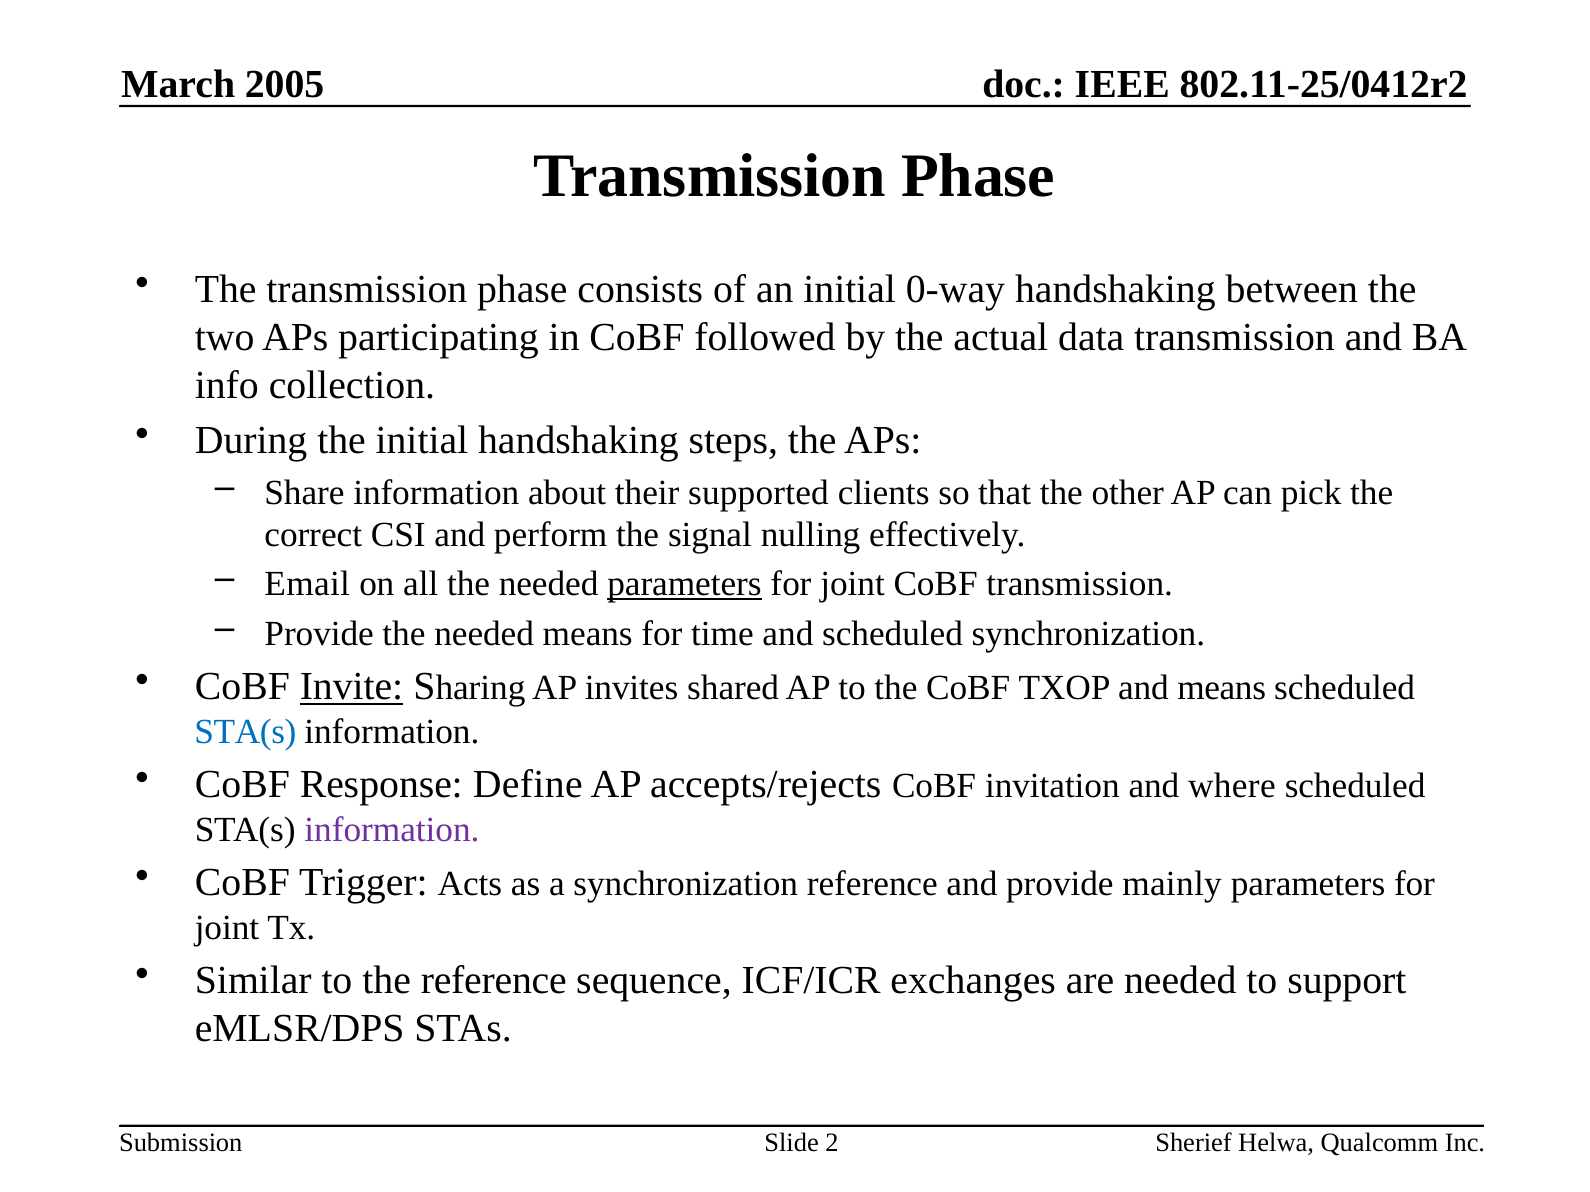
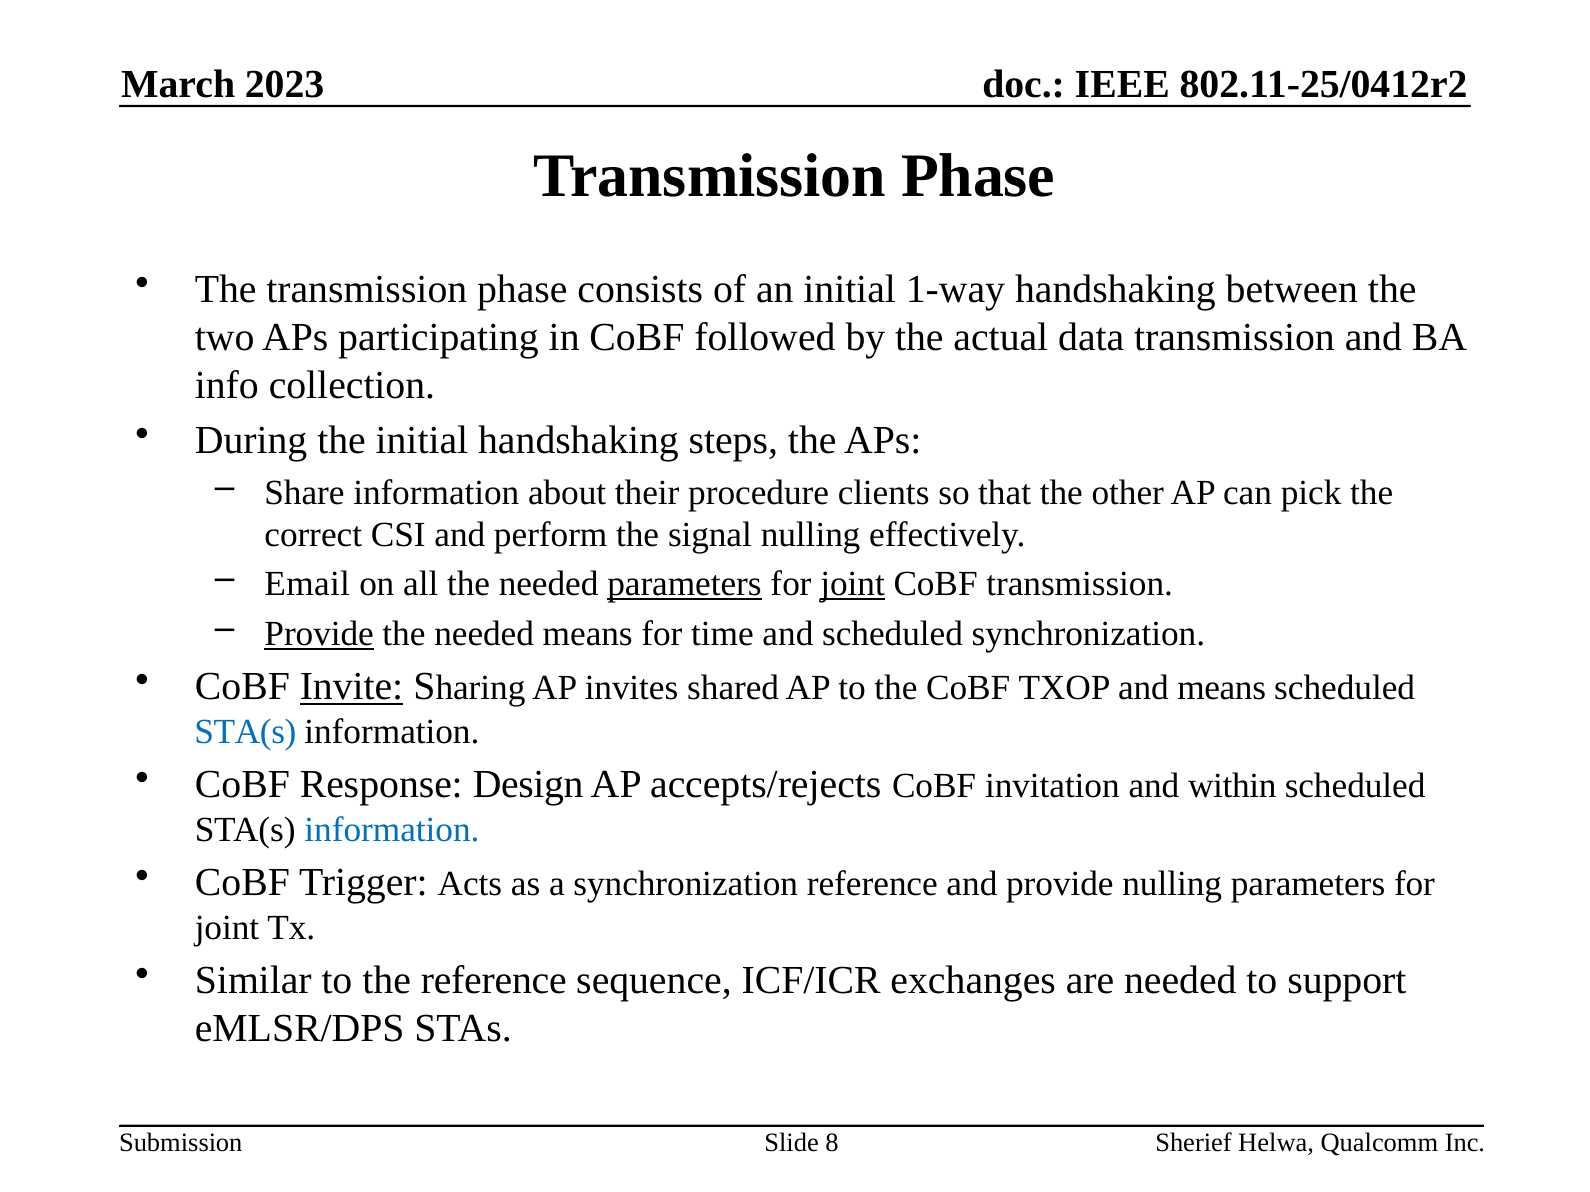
2005: 2005 -> 2023
0-way: 0-way -> 1-way
supported: supported -> procedure
joint at (853, 584) underline: none -> present
Provide at (319, 634) underline: none -> present
Define: Define -> Design
where: where -> within
information at (392, 830) colour: purple -> blue
provide mainly: mainly -> nulling
2: 2 -> 8
